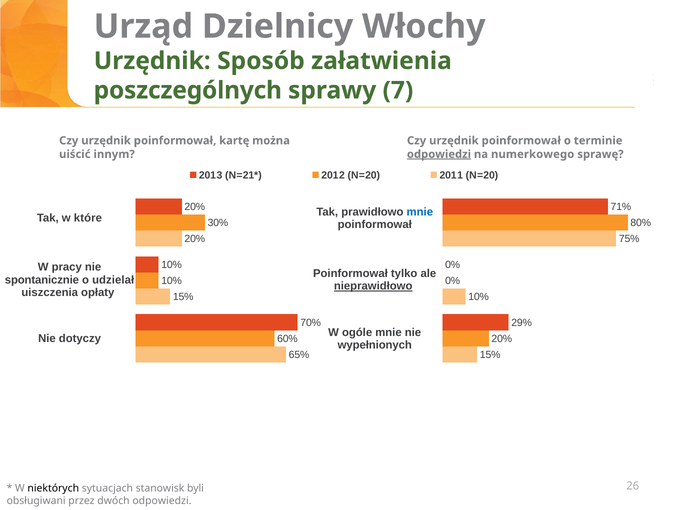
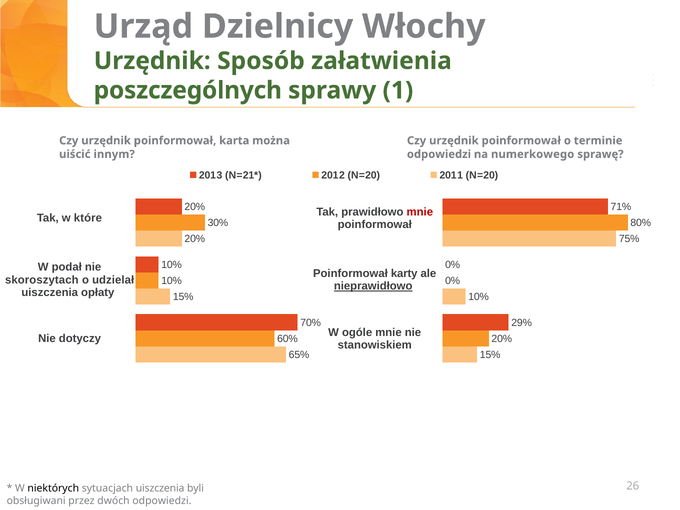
7: 7 -> 1
kartę: kartę -> karta
odpowiedzi at (439, 154) underline: present -> none
mnie at (420, 212) colour: blue -> red
pracy: pracy -> podał
tylko: tylko -> karty
spontanicznie: spontanicznie -> skoroszytach
wypełnionych: wypełnionych -> stanowiskiem
sytuacjach stanowisk: stanowisk -> uiszczenia
